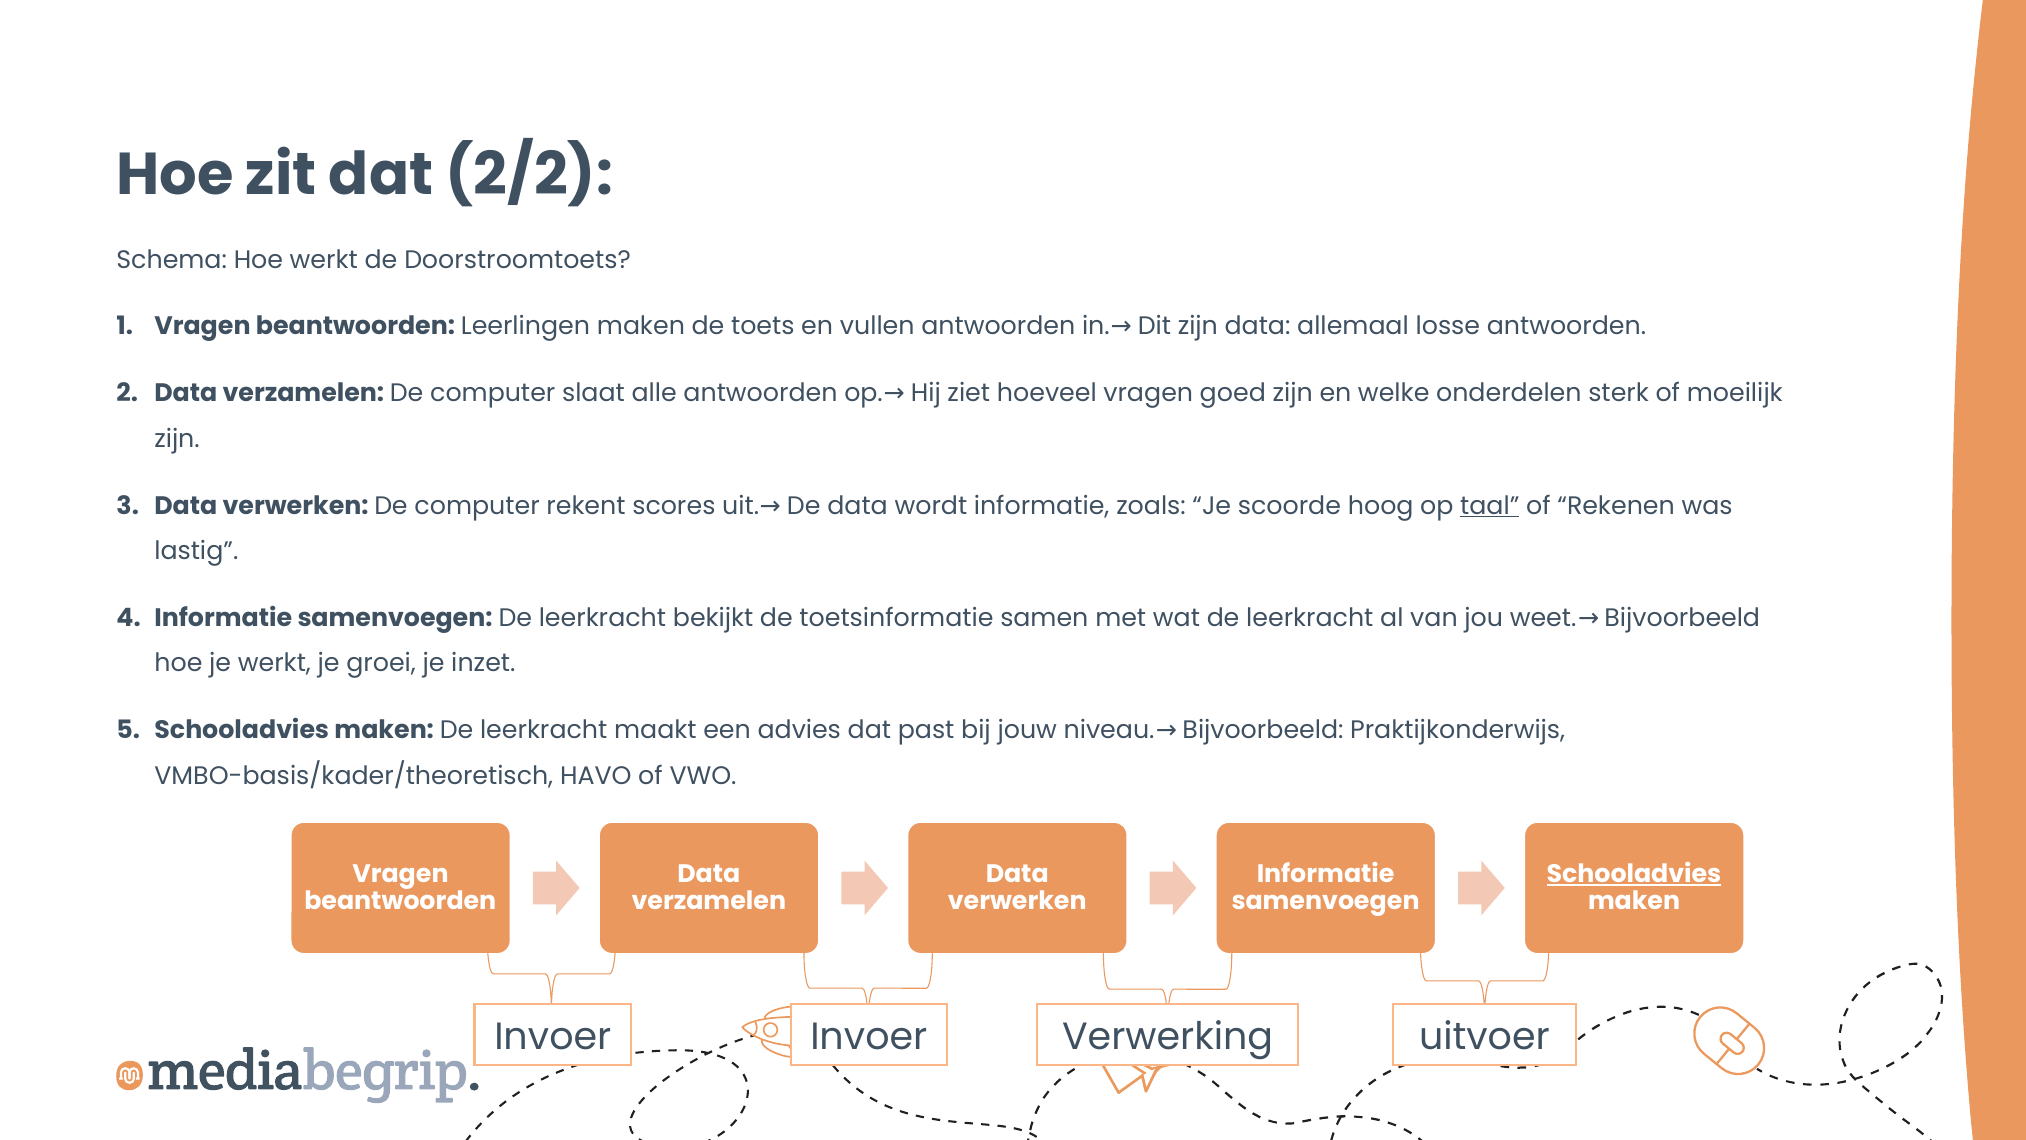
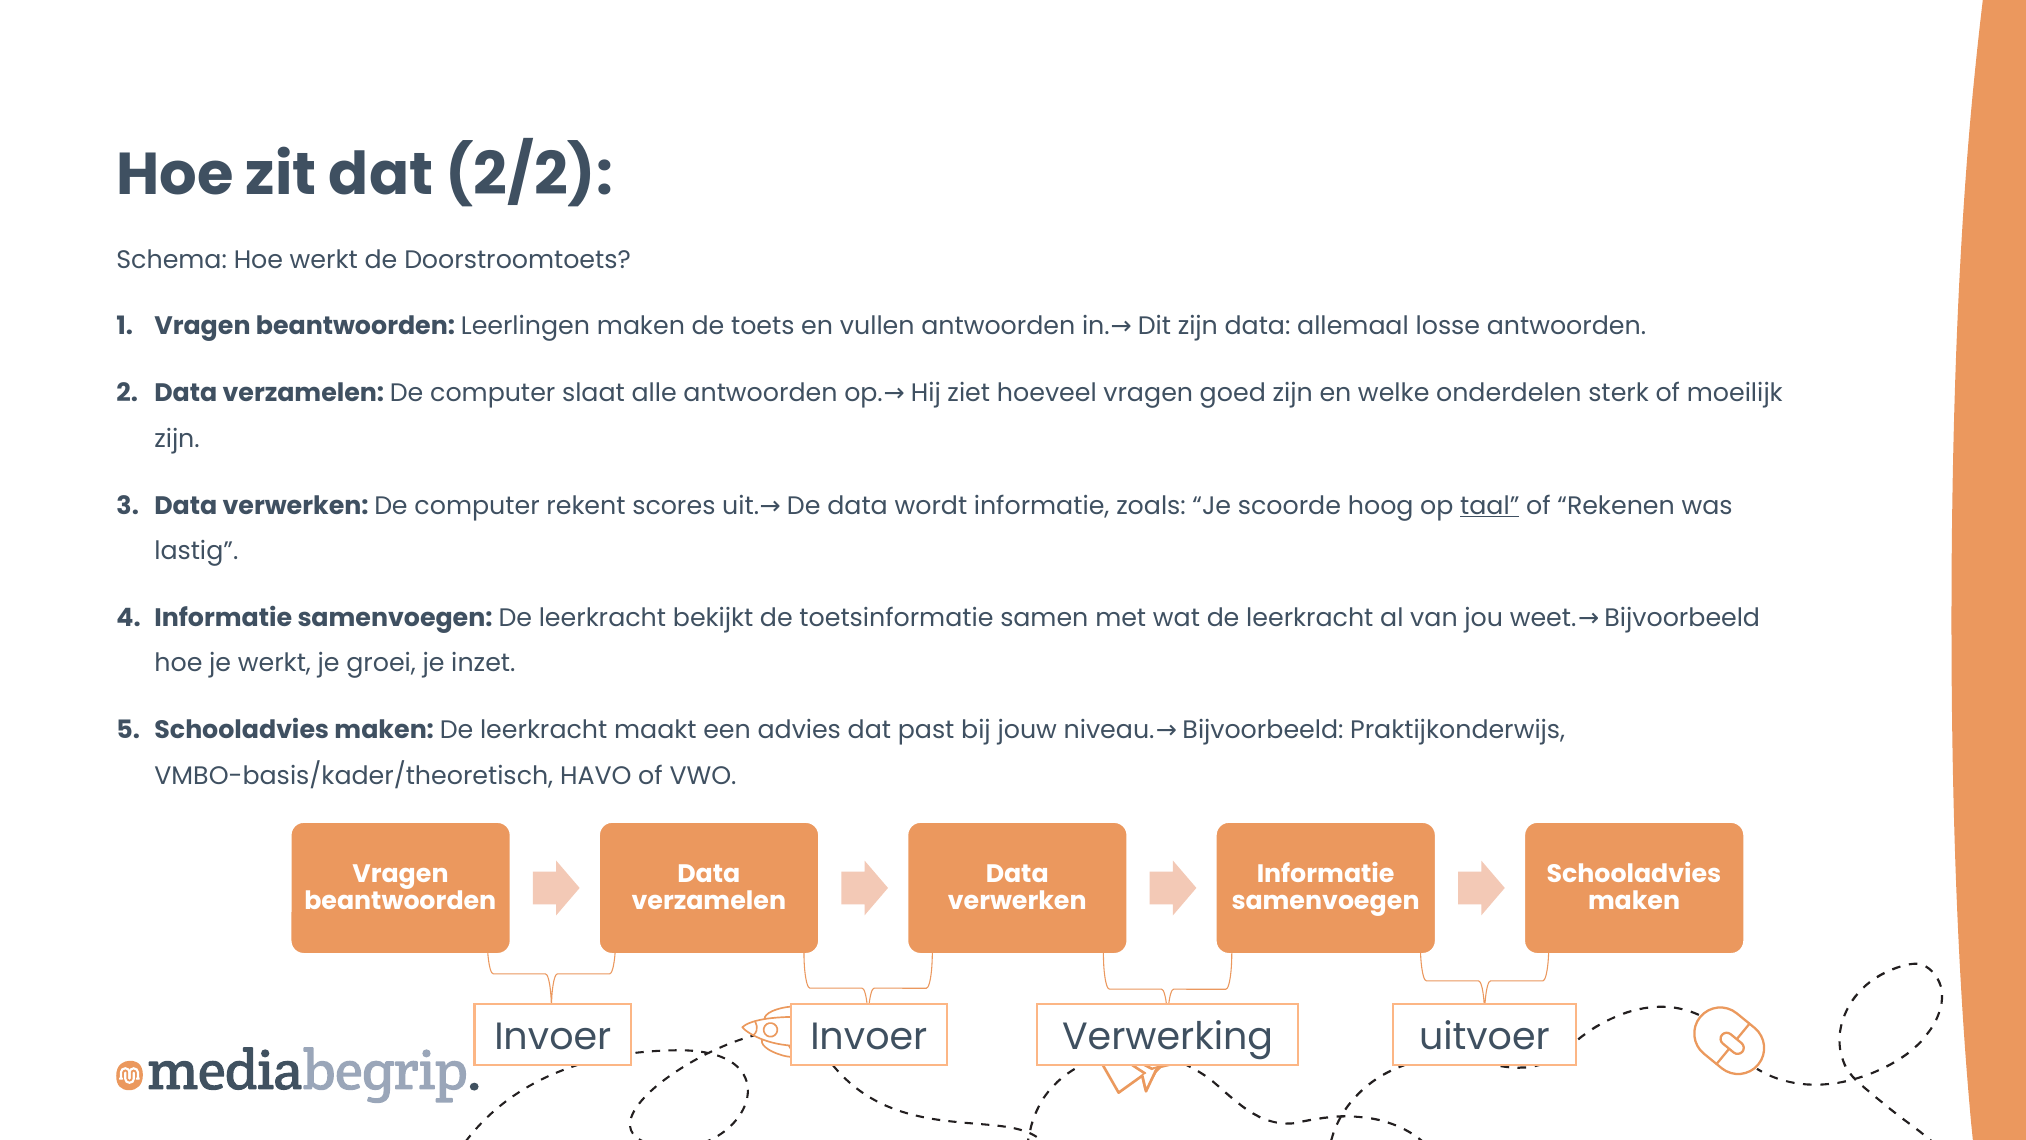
Schooladvies at (1634, 874) underline: present -> none
